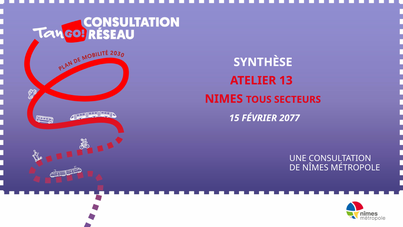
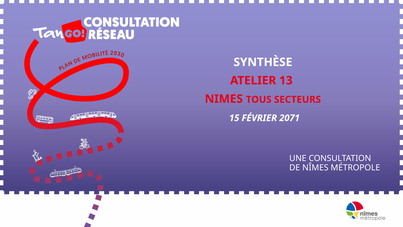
2077: 2077 -> 2071
